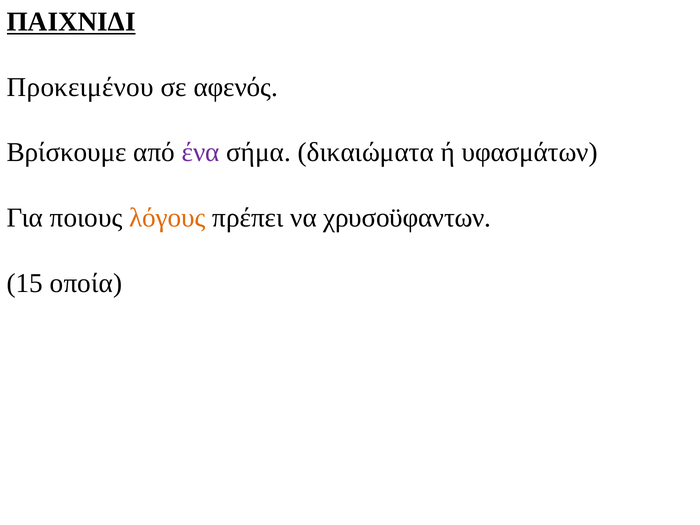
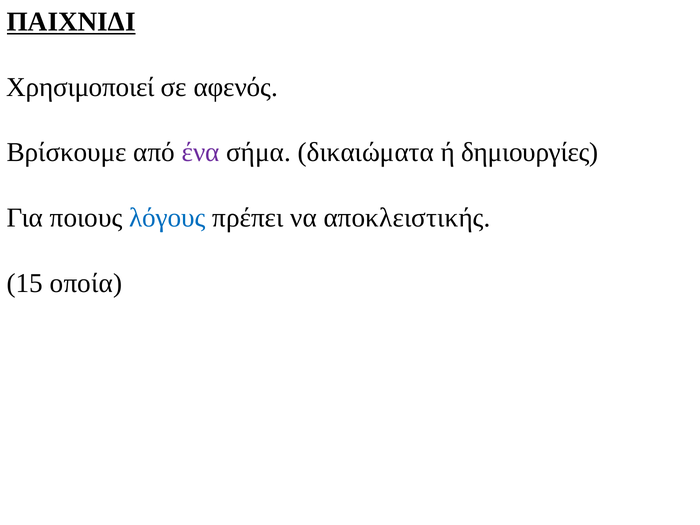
Προκειμένου: Προκειμένου -> Χρησιμοποιεί
υφασμάτων: υφασμάτων -> δημιουργίες
λόγους colour: orange -> blue
χρυσοϋφαντων: χρυσοϋφαντων -> αποκλειστικής
